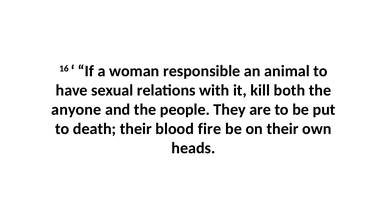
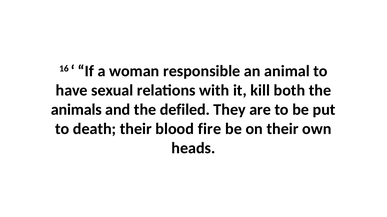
anyone: anyone -> animals
people: people -> defiled
